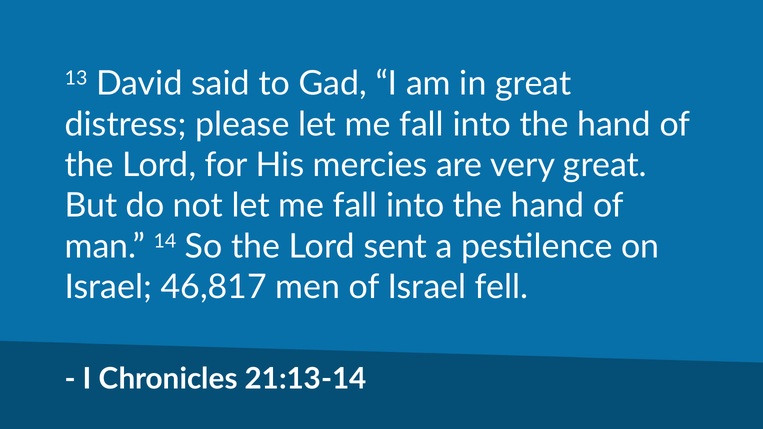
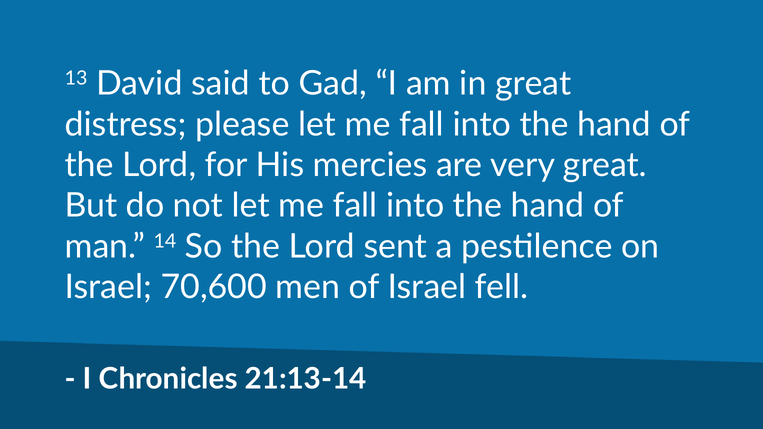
46,817: 46,817 -> 70,600
